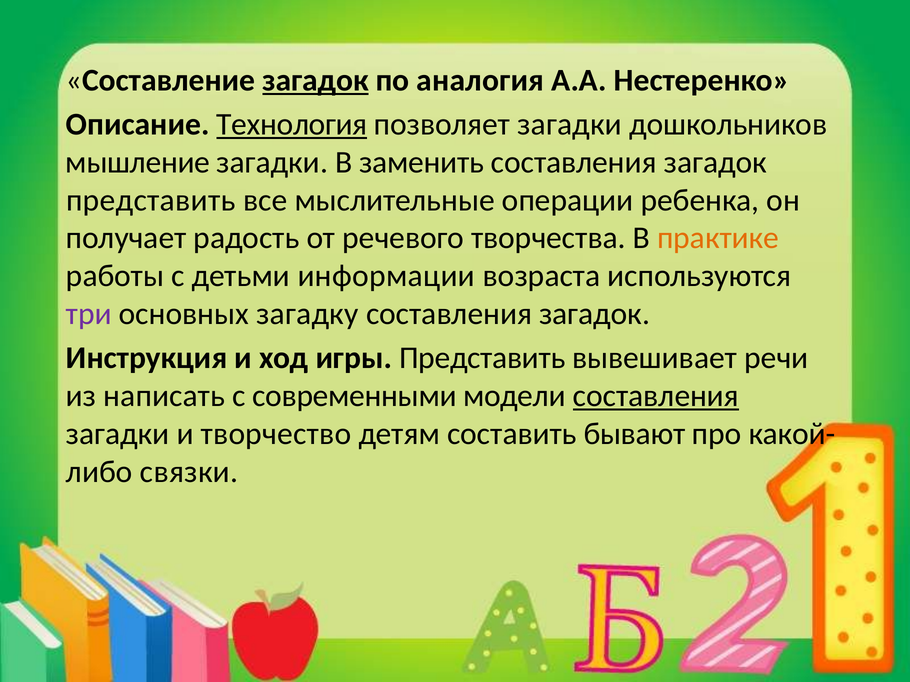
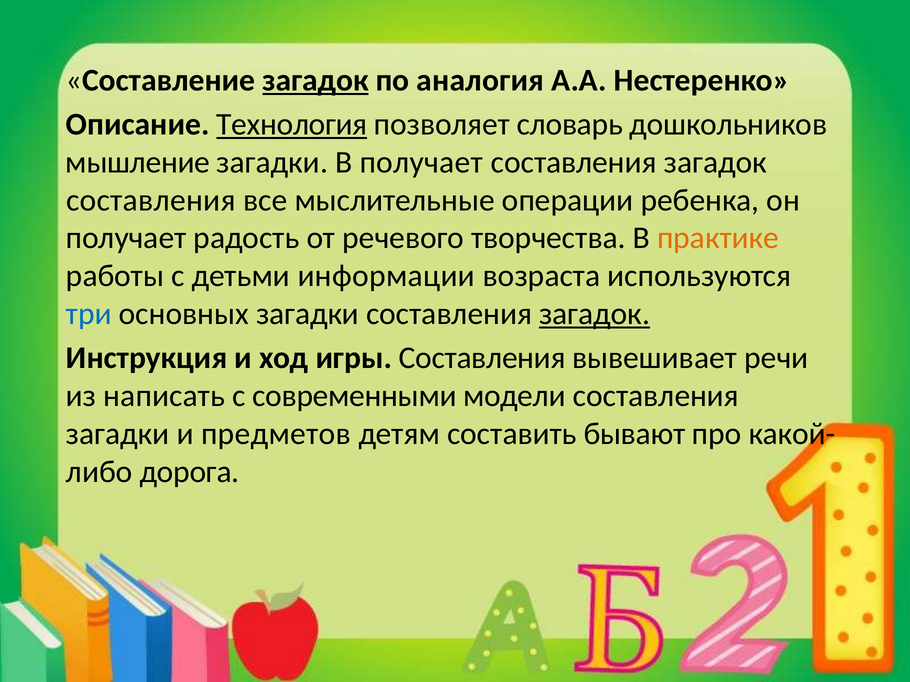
позволяет загадки: загадки -> словарь
В заменить: заменить -> получает
представить at (151, 200): представить -> составления
три colour: purple -> blue
основных загадку: загадку -> загадки
загадок at (595, 314) underline: none -> present
игры Представить: Представить -> Составления
составления at (656, 396) underline: present -> none
творчество: творчество -> предметов
связки: связки -> дорога
